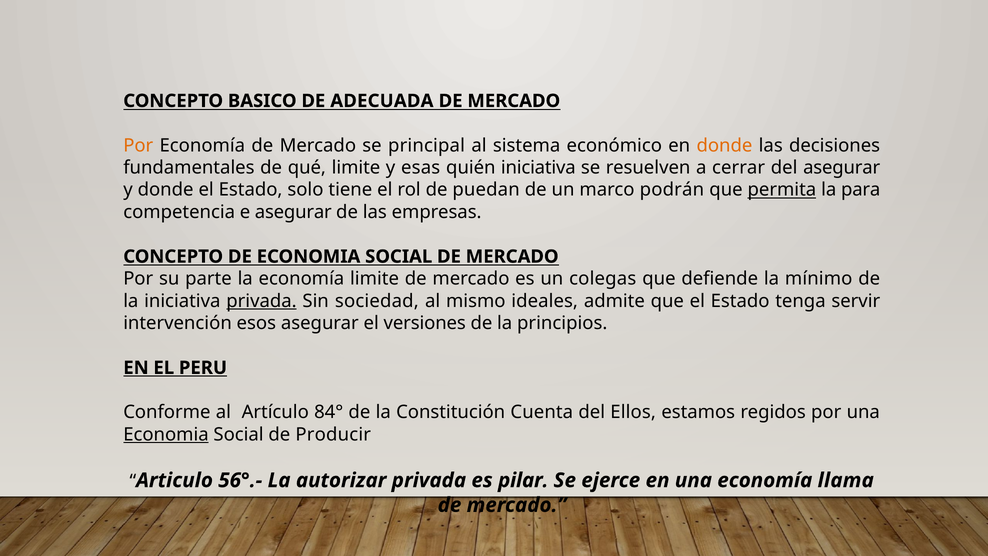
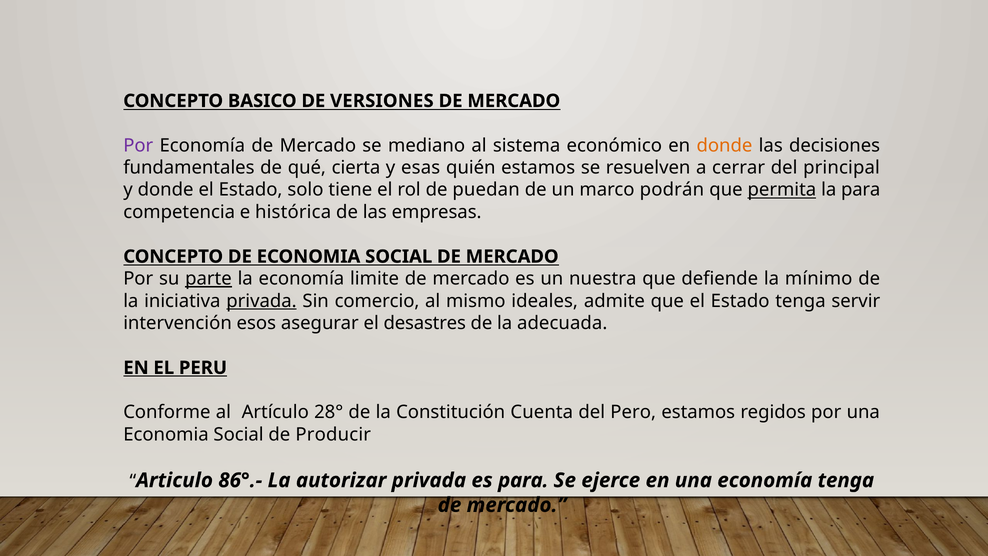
ADECUADA: ADECUADA -> VERSIONES
Por at (138, 145) colour: orange -> purple
principal: principal -> mediano
qué limite: limite -> cierta
quién iniciativa: iniciativa -> estamos
del asegurar: asegurar -> principal
e asegurar: asegurar -> histórica
parte underline: none -> present
colegas: colegas -> nuestra
sociedad: sociedad -> comercio
versiones: versiones -> desastres
principios: principios -> adecuada
84°: 84° -> 28°
Ellos: Ellos -> Pero
Economia at (166, 434) underline: present -> none
56°.-: 56°.- -> 86°.-
es pilar: pilar -> para
economía llama: llama -> tenga
